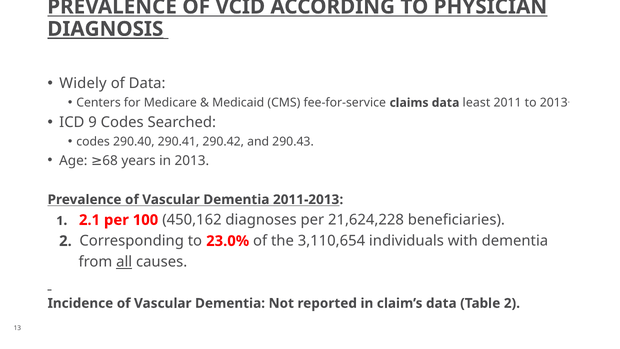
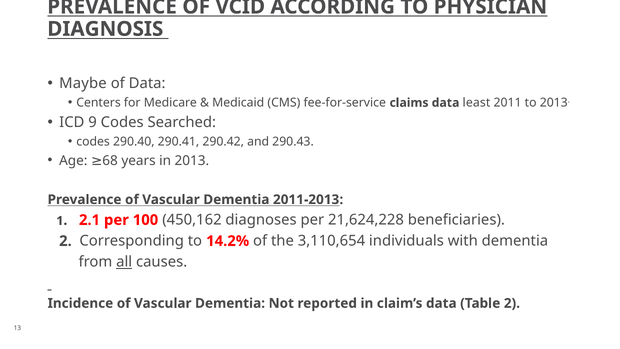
DIAGNOSIS underline: present -> none
Widely: Widely -> Maybe
23.0%: 23.0% -> 14.2%
